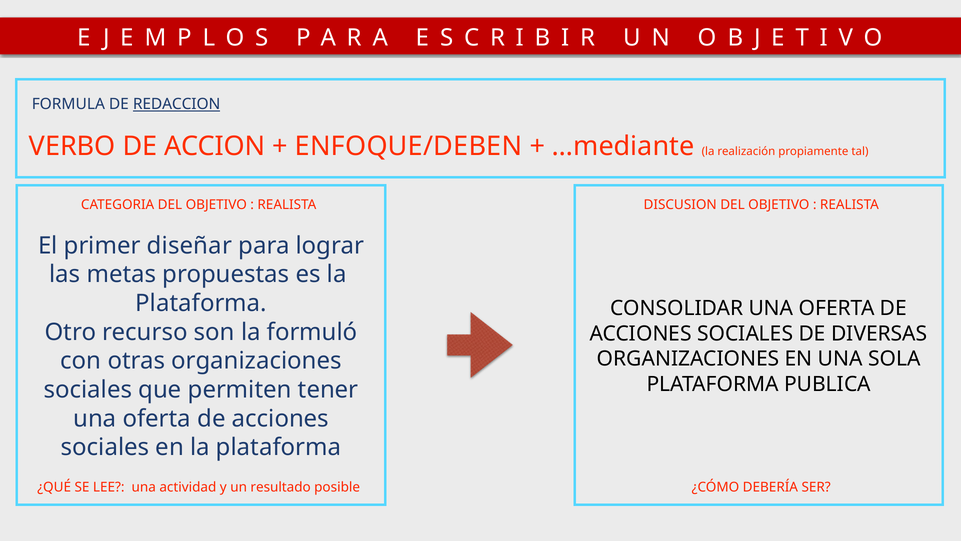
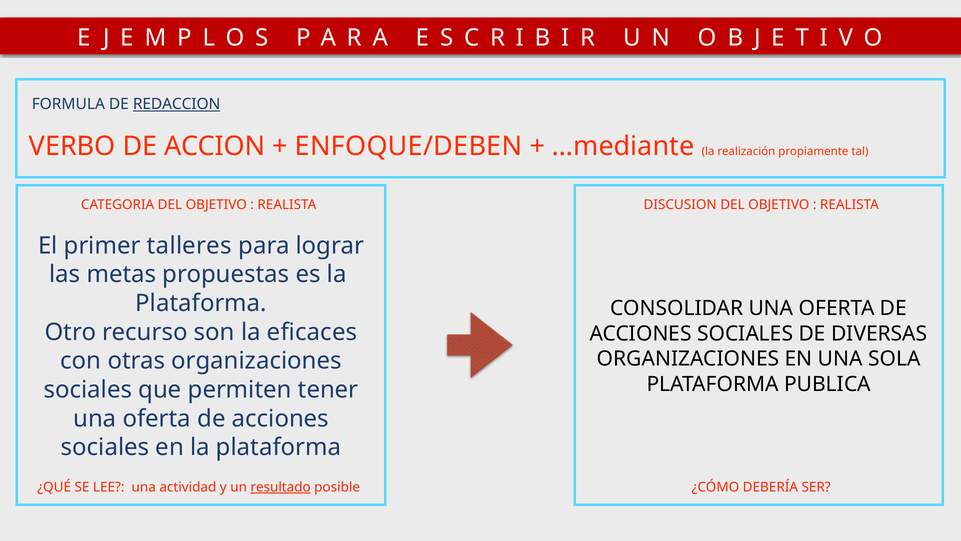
diseñar: diseñar -> talleres
formuló: formuló -> eficaces
resultado underline: none -> present
